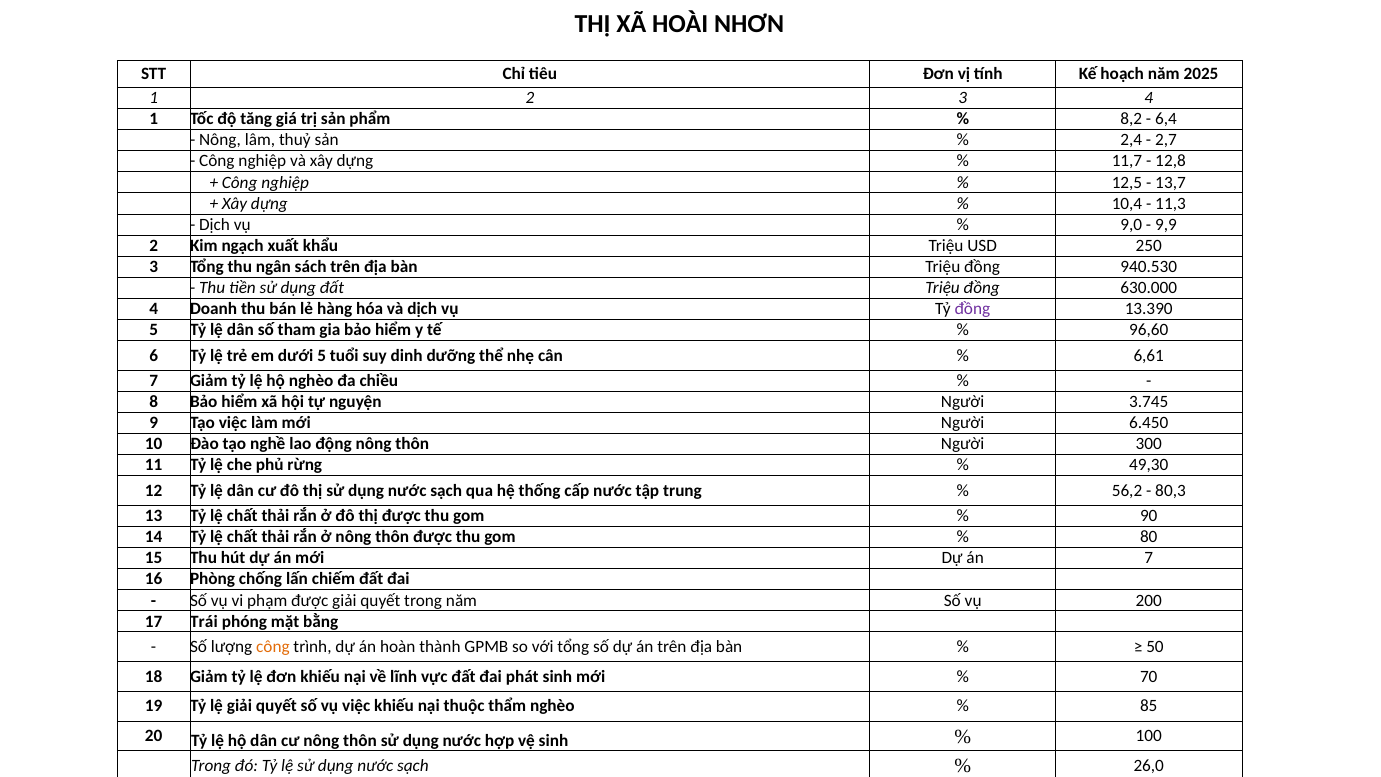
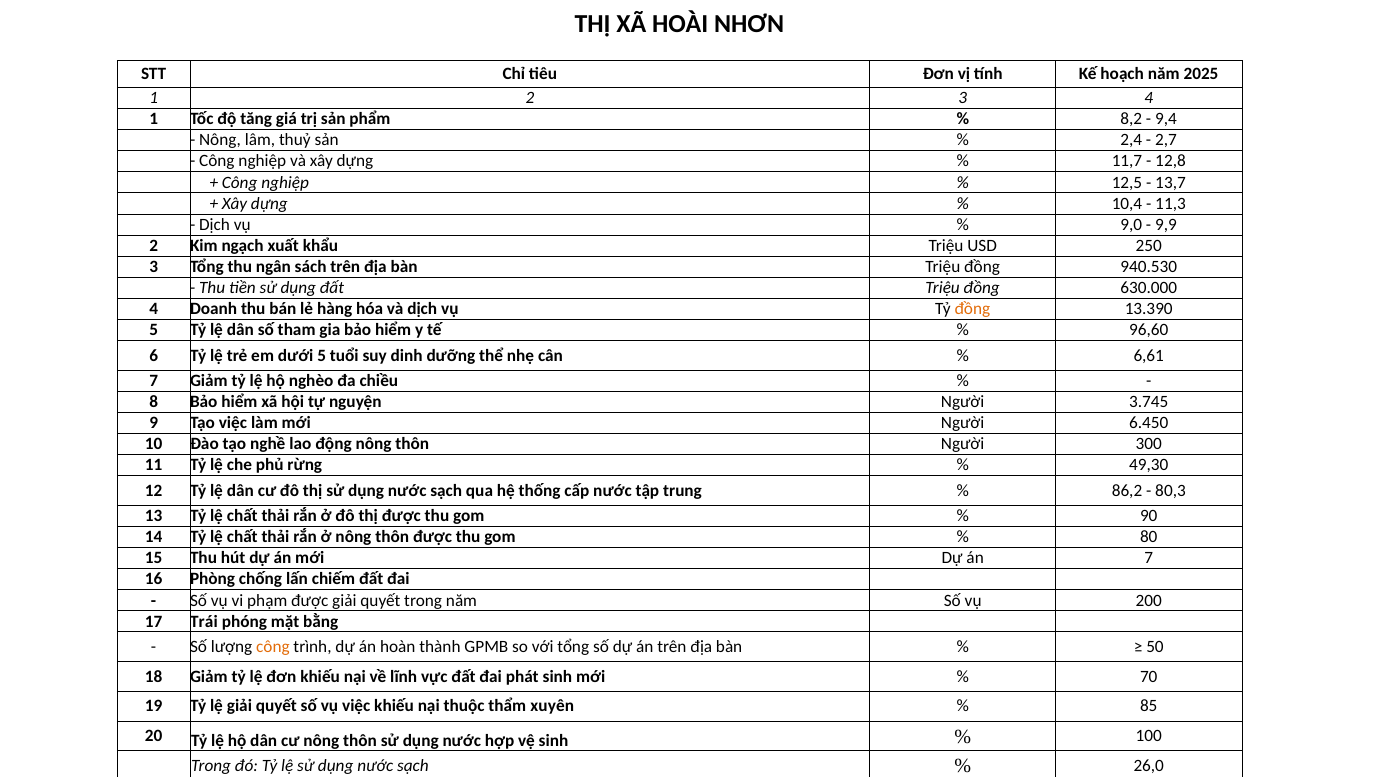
6,4: 6,4 -> 9,4
đồng at (972, 309) colour: purple -> orange
56,2: 56,2 -> 86,2
thẩm nghèo: nghèo -> xuyên
